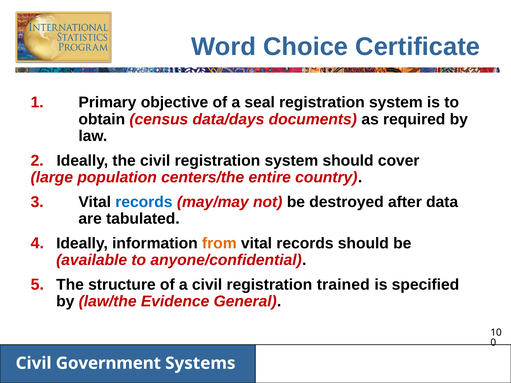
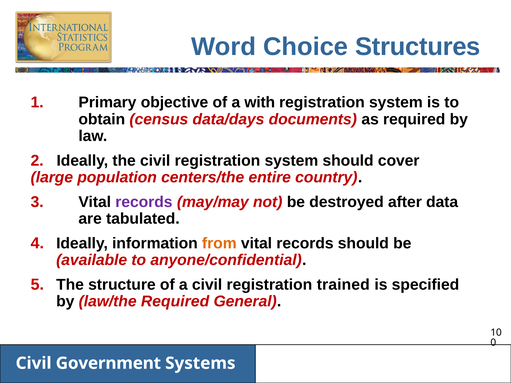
Certificate: Certificate -> Structures
seal: seal -> with
records at (144, 202) colour: blue -> purple
law/the Evidence: Evidence -> Required
